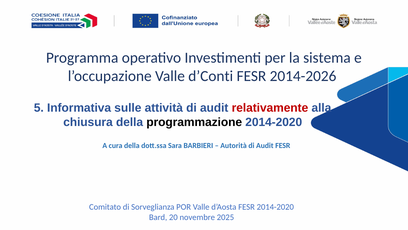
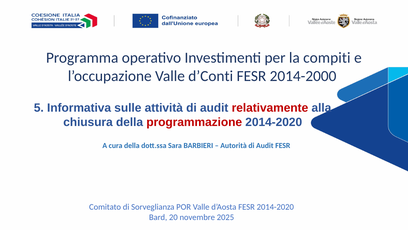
sistema: sistema -> compiti
2014-2026: 2014-2026 -> 2014-2000
programmazione colour: black -> red
